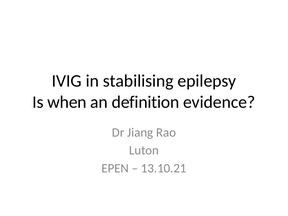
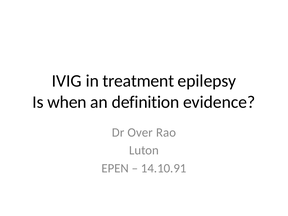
stabilising: stabilising -> treatment
Jiang: Jiang -> Over
13.10.21: 13.10.21 -> 14.10.91
